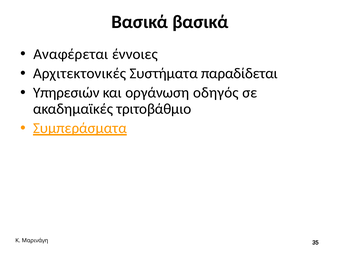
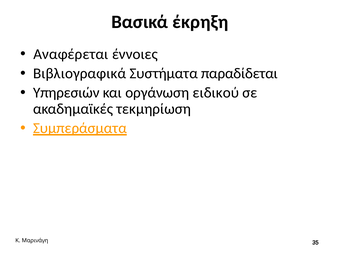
Βασικά βασικά: βασικά -> έκρηξη
Αρχιτεκτονικές: Αρχιτεκτονικές -> Βιβλιογραφικά
οδηγός: οδηγός -> ειδικού
τριτοβάθμιο: τριτοβάθμιο -> τεκμηρίωση
